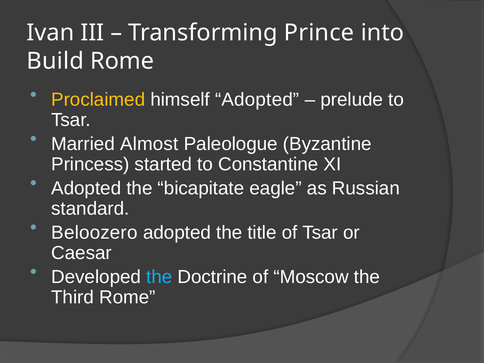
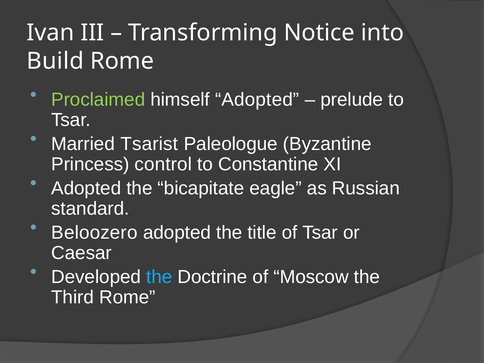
Prince: Prince -> Notice
Proclaimed colour: yellow -> light green
Almost: Almost -> Tsarist
started: started -> control
